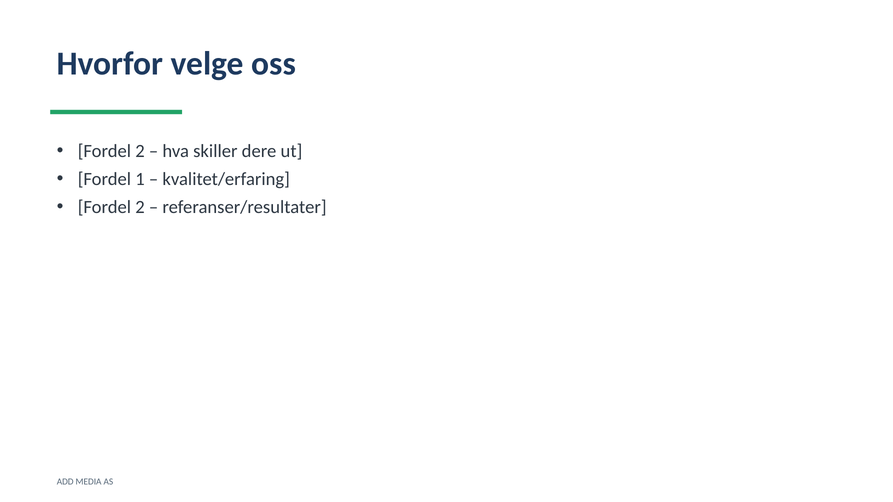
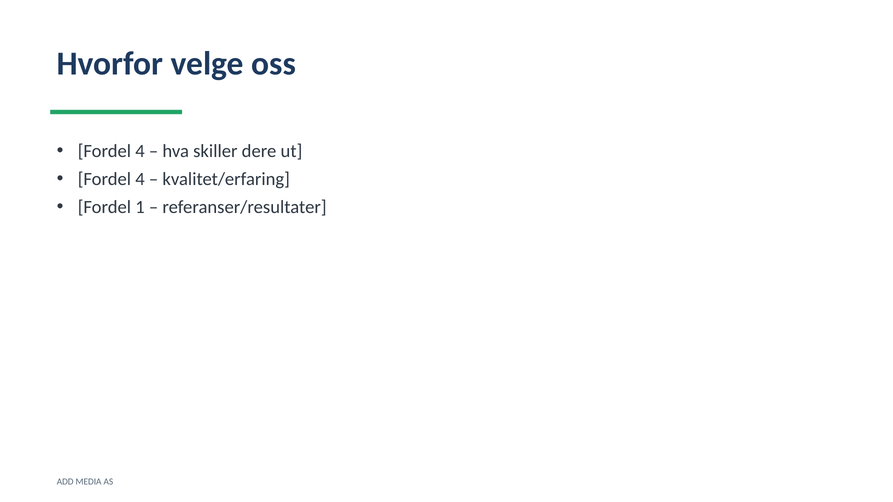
2 at (140, 151): 2 -> 4
1 at (140, 179): 1 -> 4
2 at (140, 207): 2 -> 1
